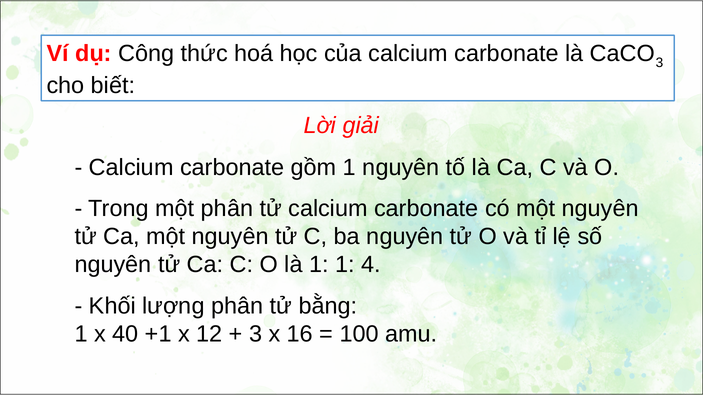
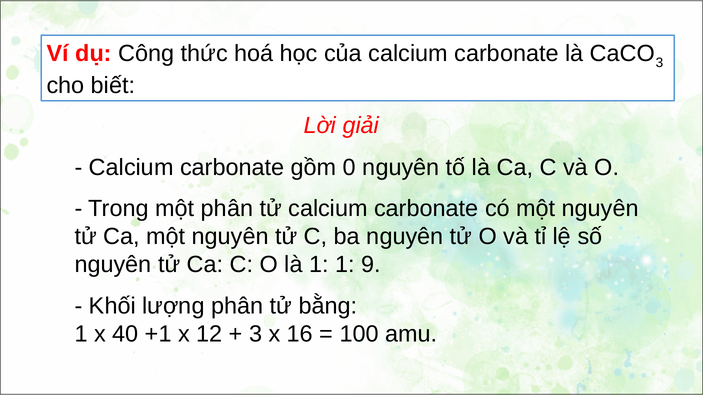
gồm 1: 1 -> 0
4: 4 -> 9
